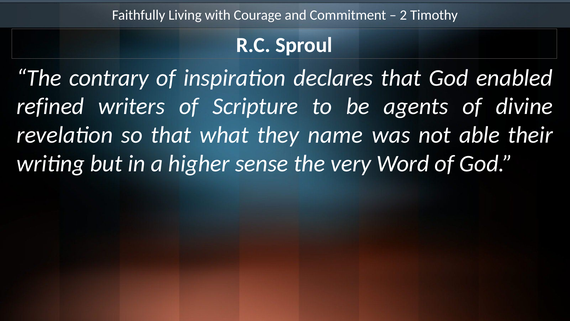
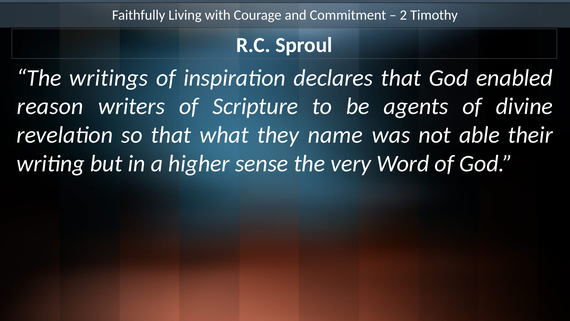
contrary: contrary -> writings
refined: refined -> reason
